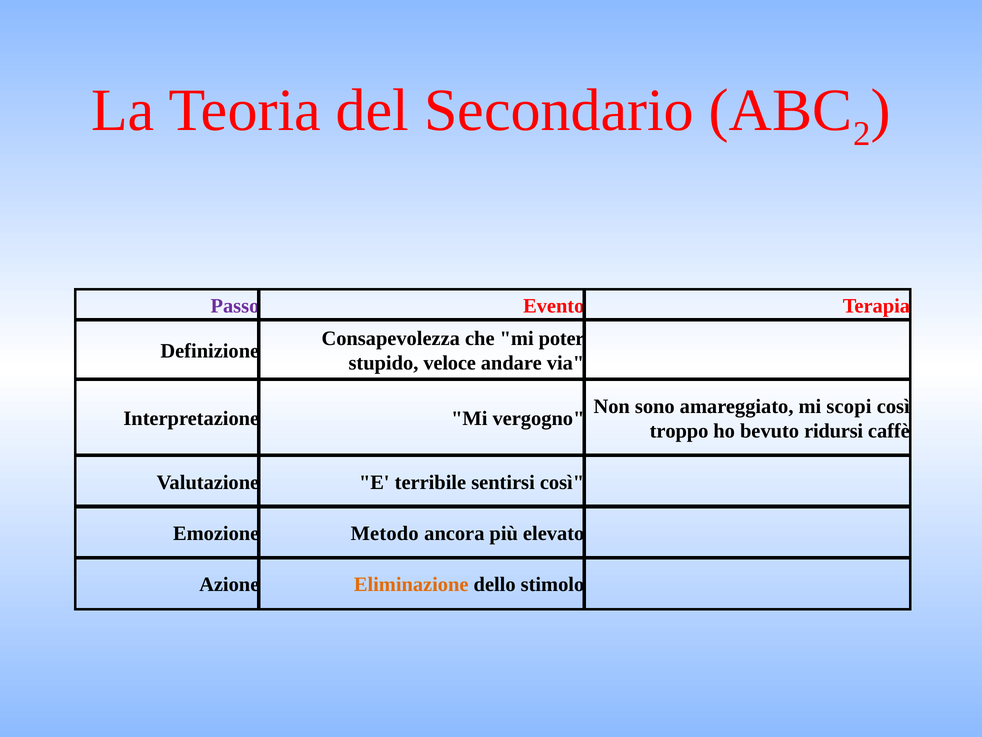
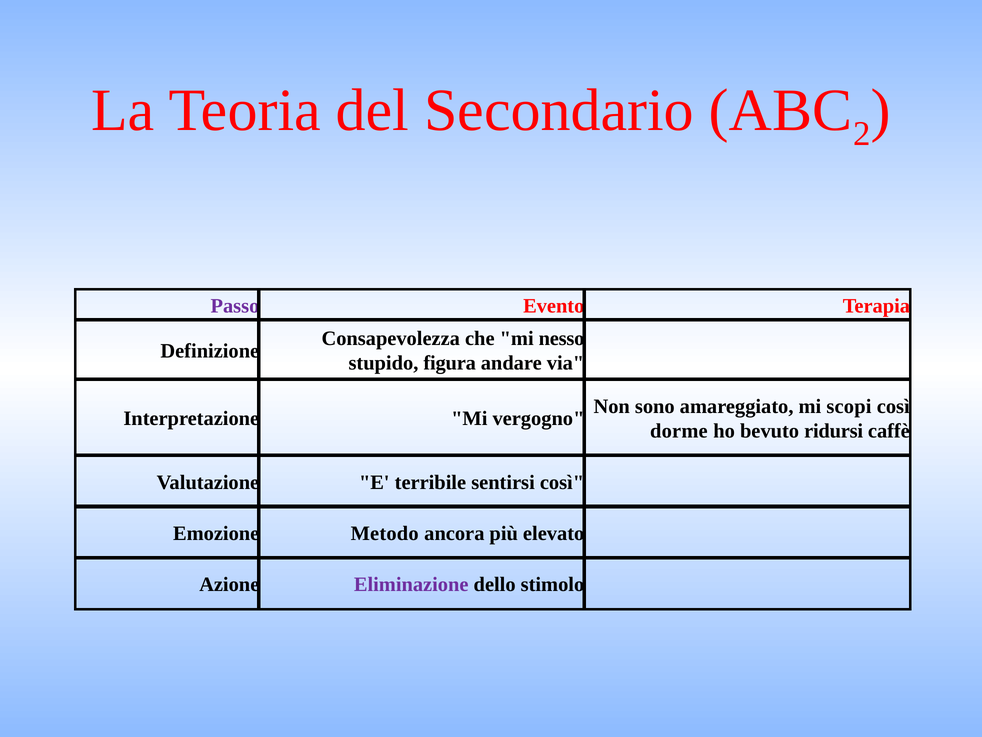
poter: poter -> nesso
veloce: veloce -> figura
troppo: troppo -> dorme
Eliminazione colour: orange -> purple
